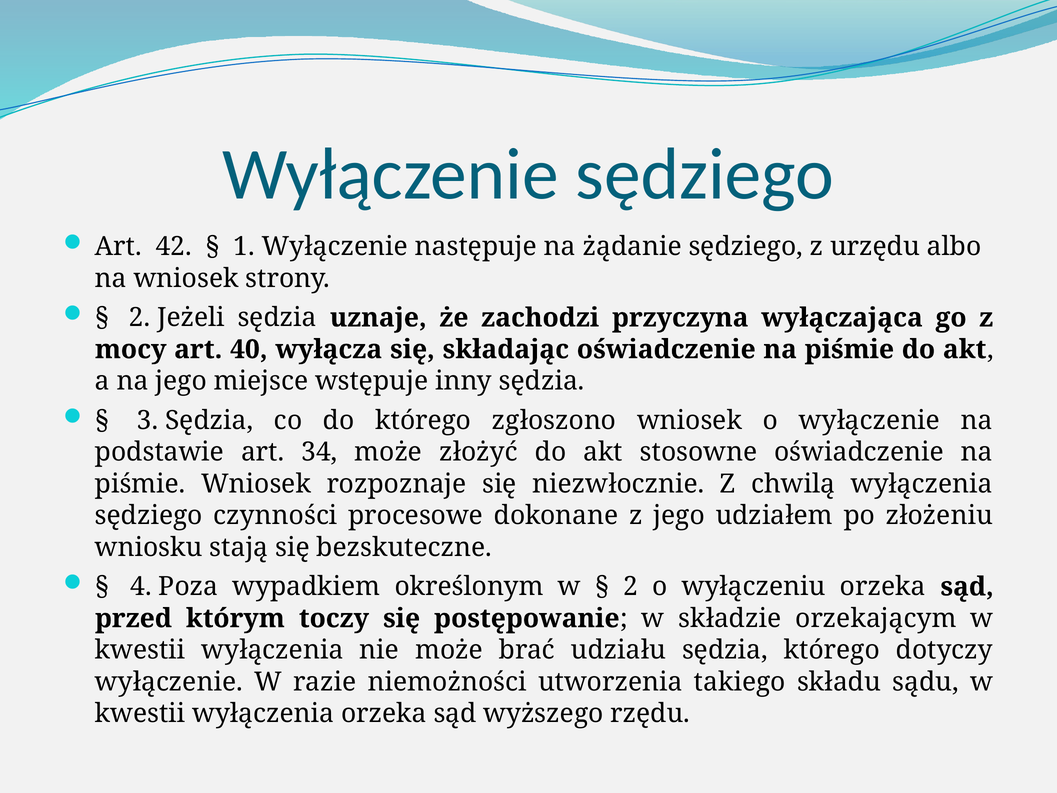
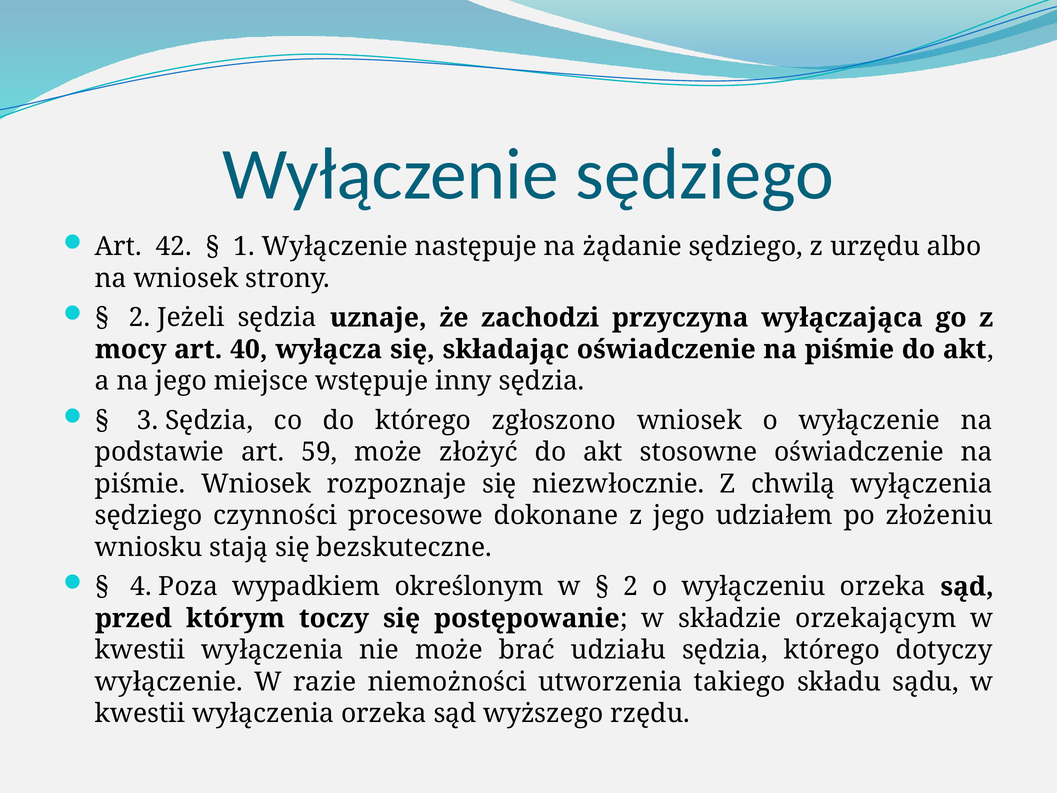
34: 34 -> 59
